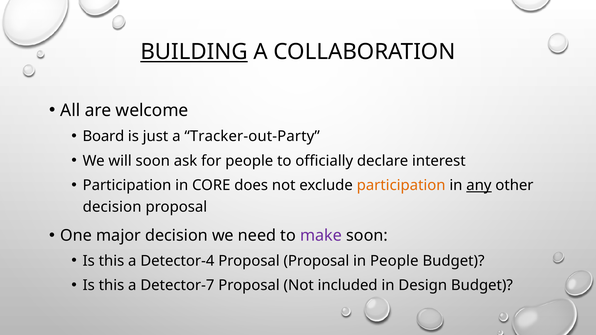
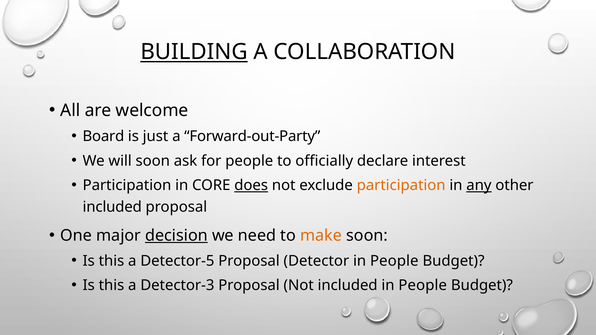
Tracker-out-Party: Tracker-out-Party -> Forward-out-Party
does underline: none -> present
decision at (112, 207): decision -> included
decision at (176, 236) underline: none -> present
make colour: purple -> orange
Detector-4: Detector-4 -> Detector-5
Proposal Proposal: Proposal -> Detector
Detector-7: Detector-7 -> Detector-3
included in Design: Design -> People
